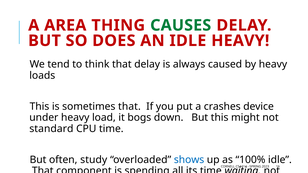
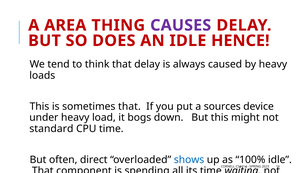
CAUSES colour: green -> purple
IDLE HEAVY: HEAVY -> HENCE
crashes: crashes -> sources
study: study -> direct
